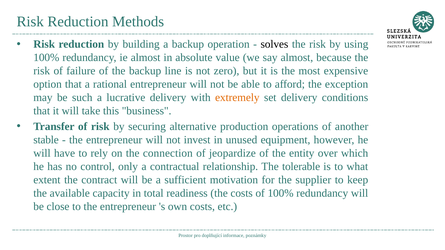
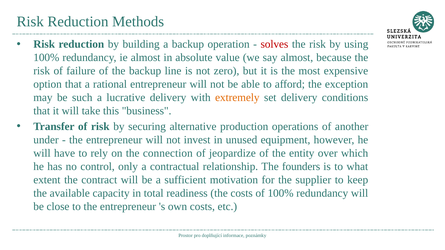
solves colour: black -> red
stable: stable -> under
tolerable: tolerable -> founders
